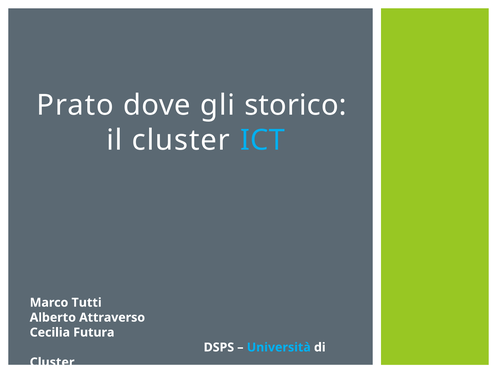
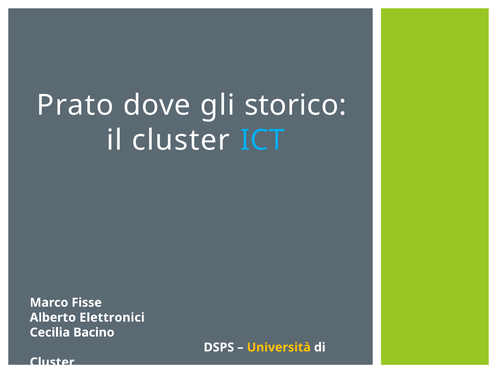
Tutti: Tutti -> Fisse
Attraverso: Attraverso -> Elettronici
Futura: Futura -> Bacino
Università colour: light blue -> yellow
